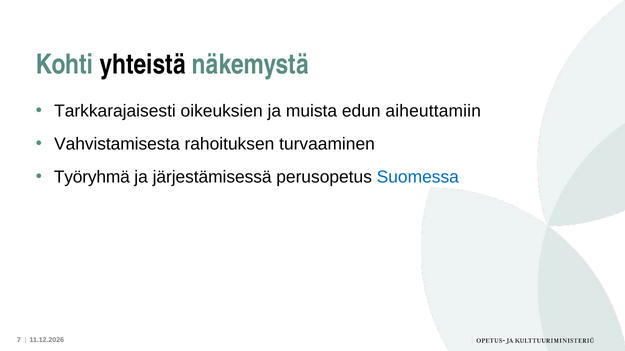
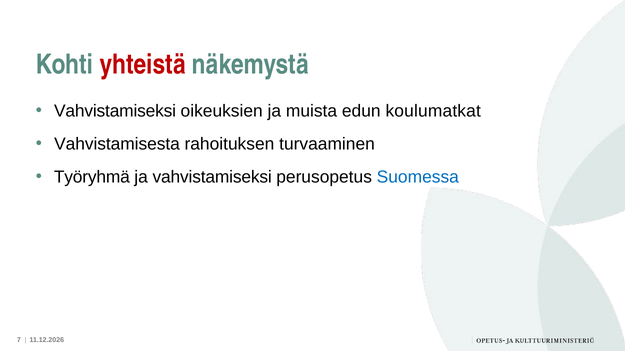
yhteistä colour: black -> red
Tarkkarajaisesti at (115, 111): Tarkkarajaisesti -> Vahvistamiseksi
aiheuttamiin: aiheuttamiin -> koulumatkat
ja järjestämisessä: järjestämisessä -> vahvistamiseksi
